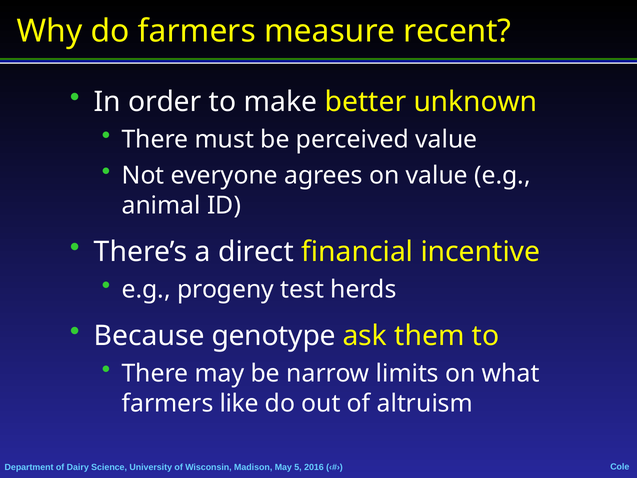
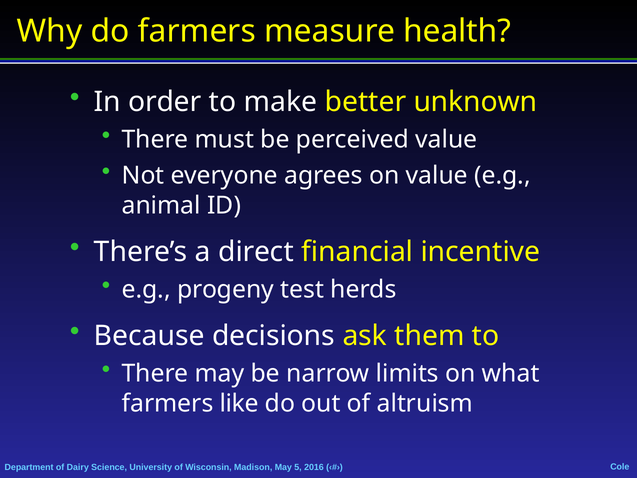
recent: recent -> health
genotype: genotype -> decisions
